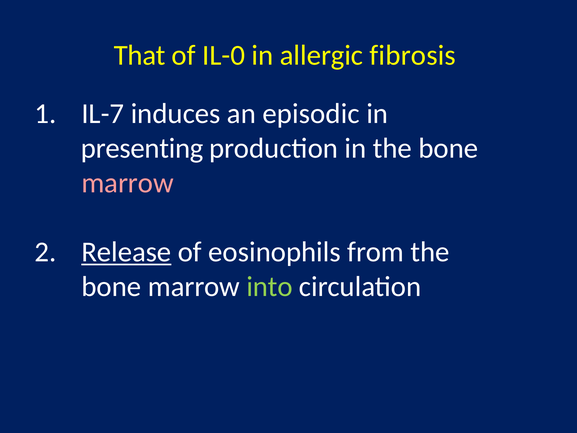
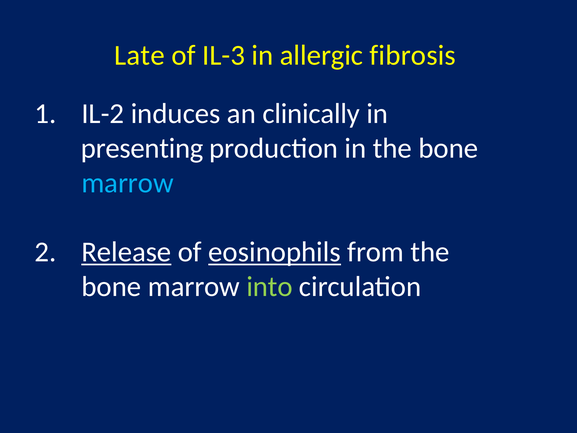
That: That -> Late
IL-0: IL-0 -> IL-3
IL-7: IL-7 -> IL-2
episodic: episodic -> clinically
marrow at (128, 183) colour: pink -> light blue
eosinophils underline: none -> present
